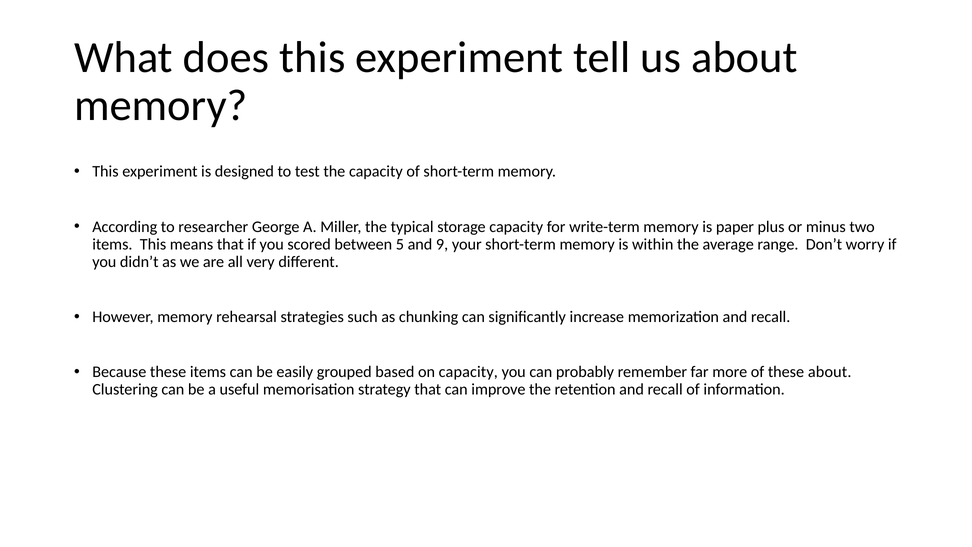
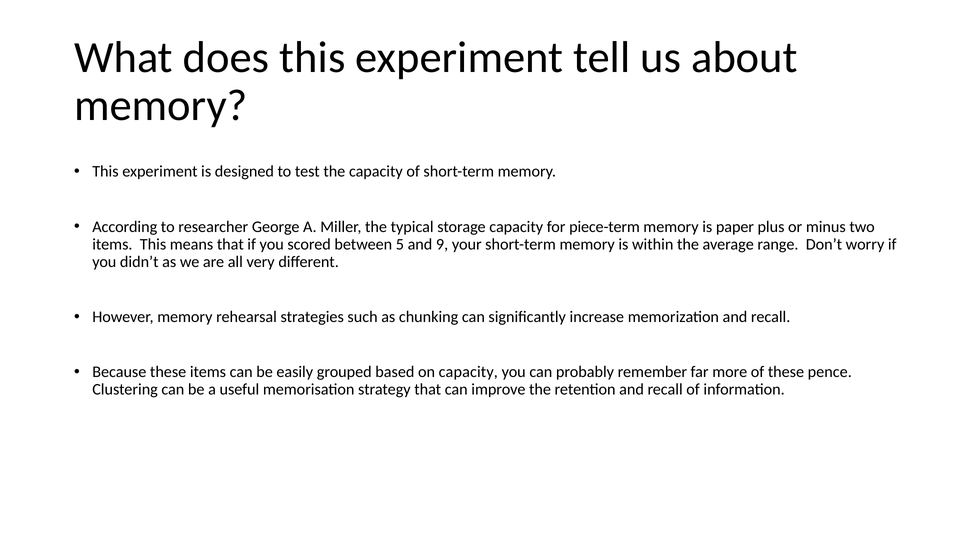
write-term: write-term -> piece-term
these about: about -> pence
